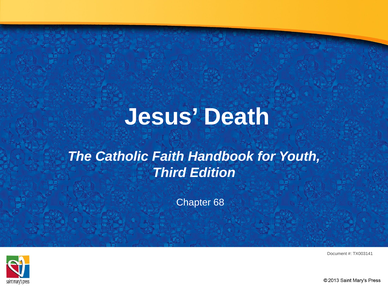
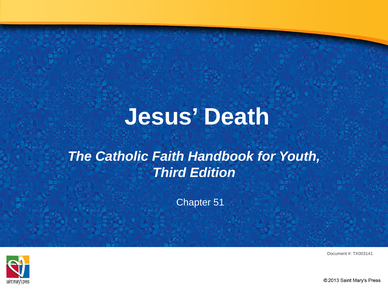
68: 68 -> 51
